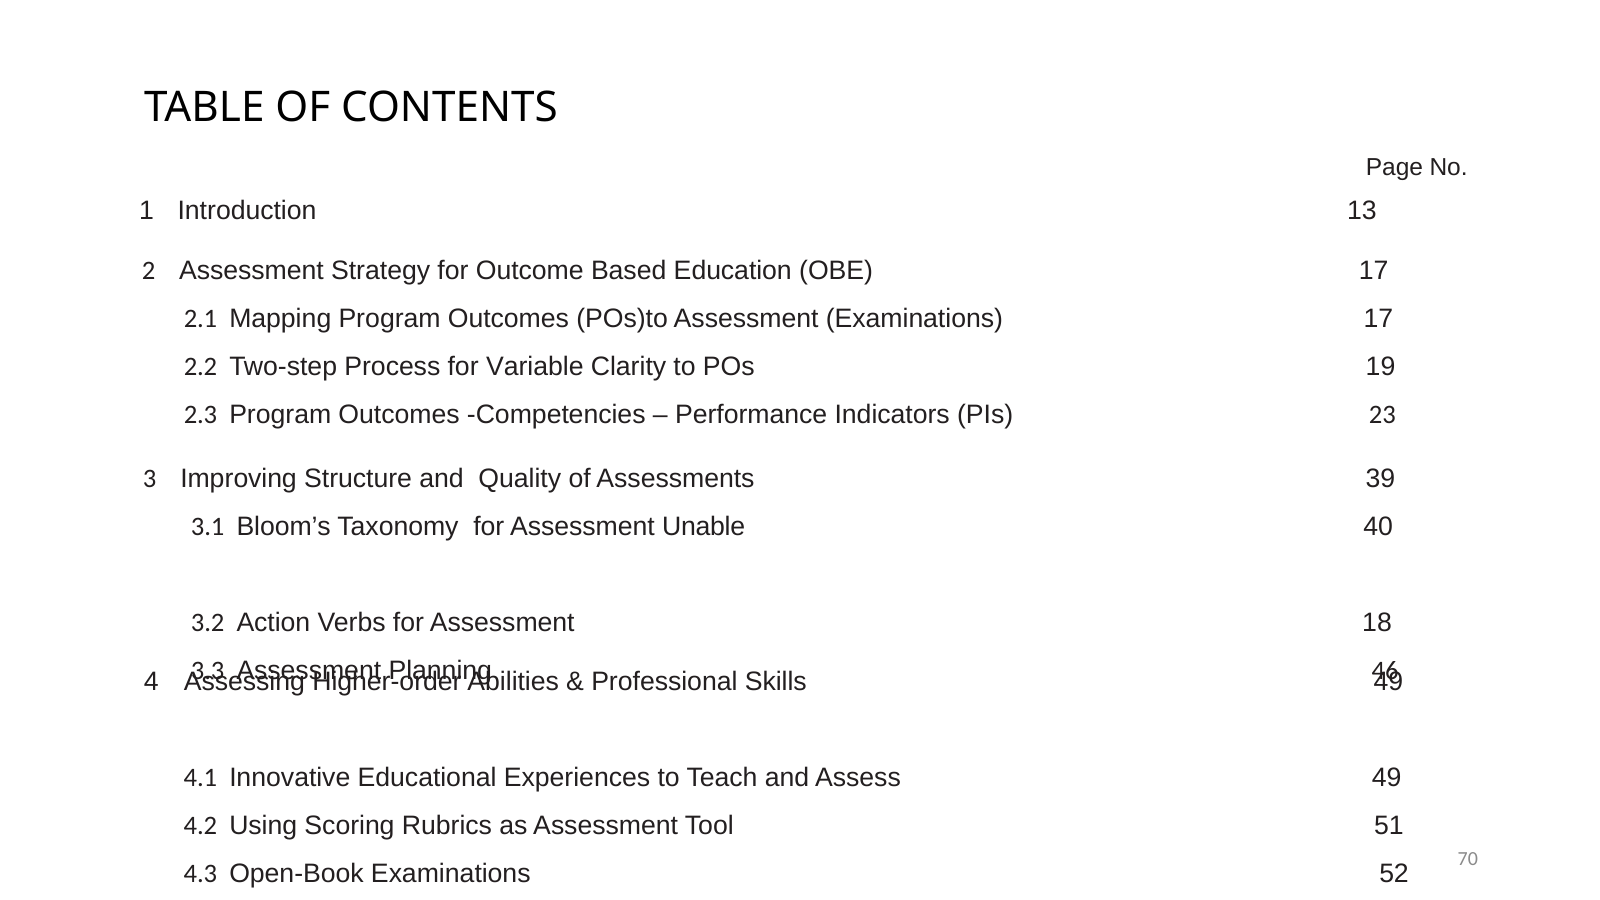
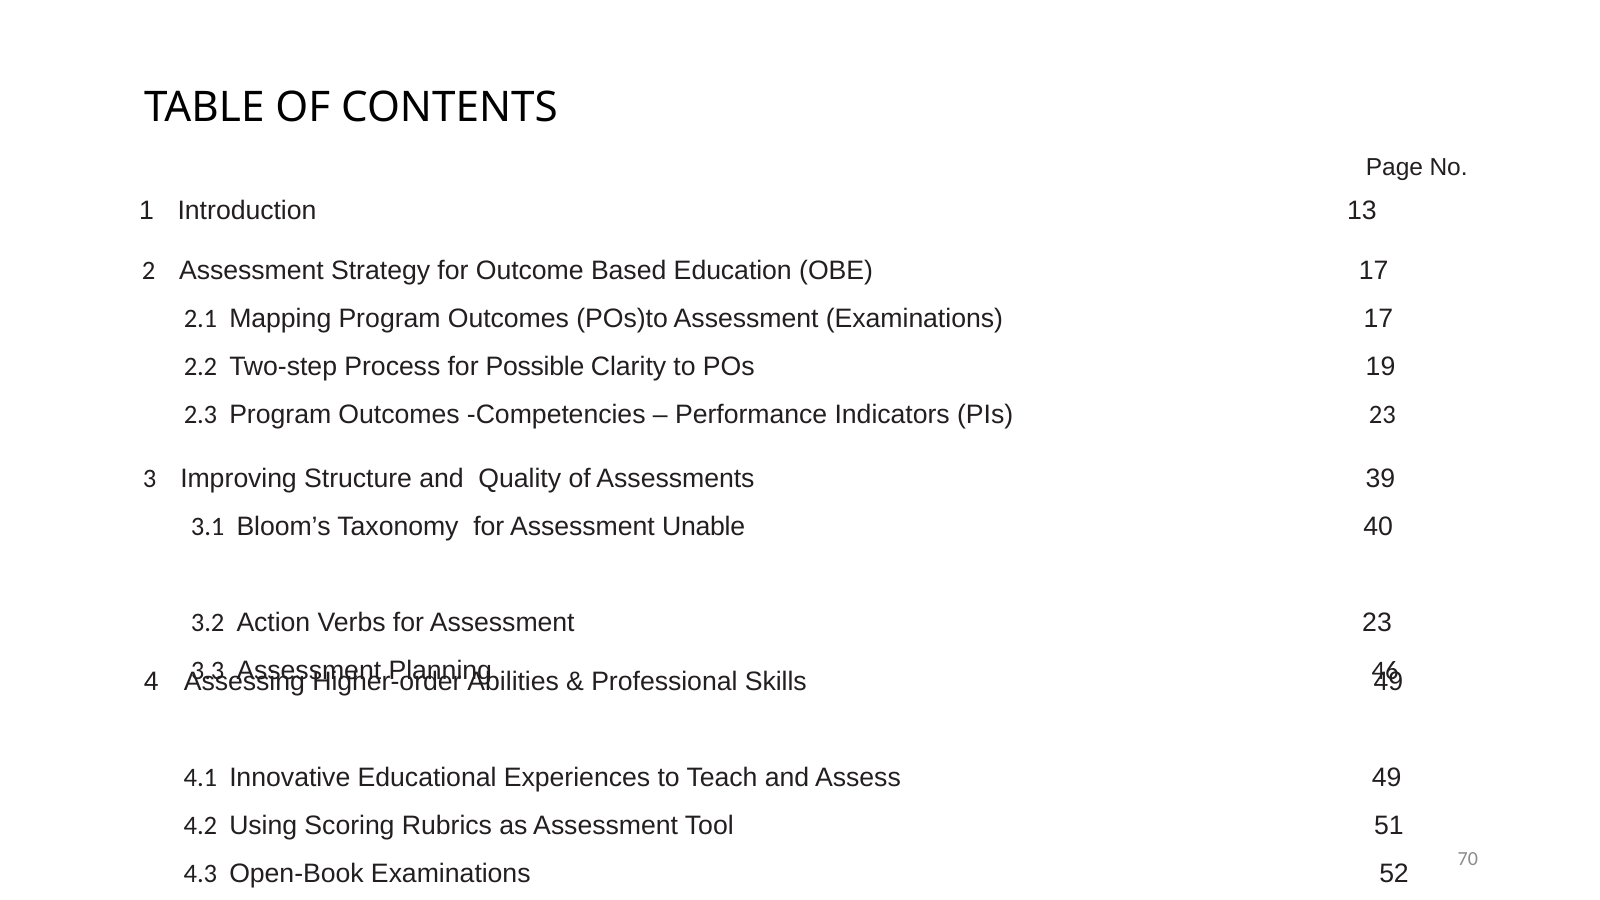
Variable: Variable -> Possible
Assessment 18: 18 -> 23
